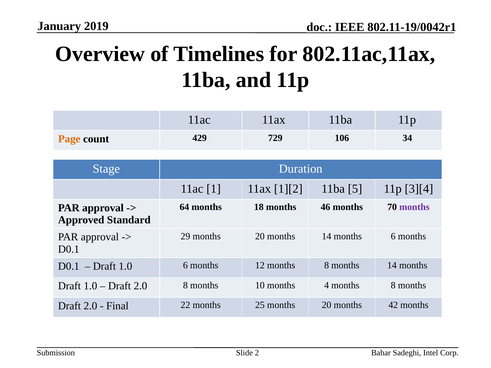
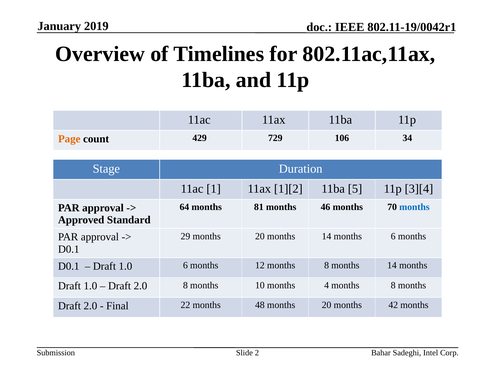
18: 18 -> 81
months at (414, 207) colour: purple -> blue
25: 25 -> 48
